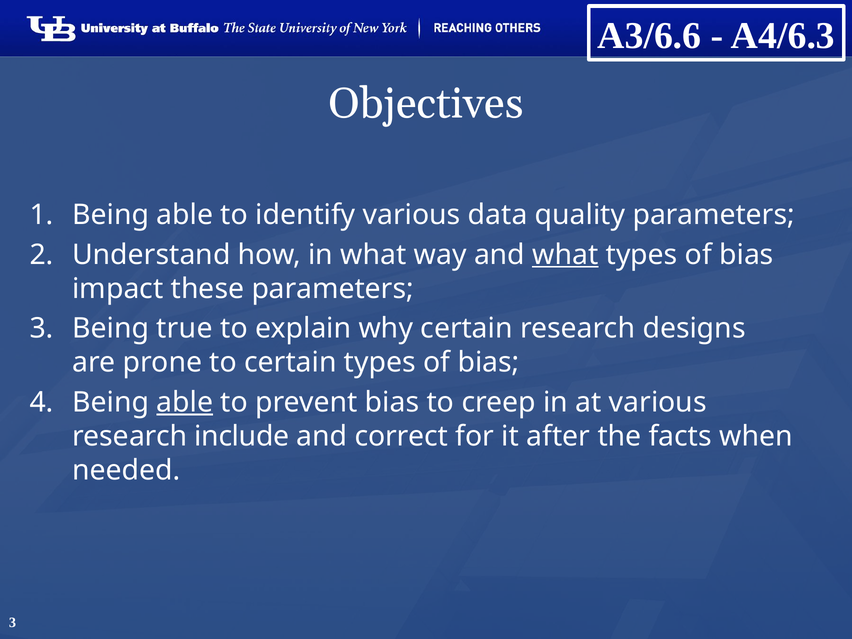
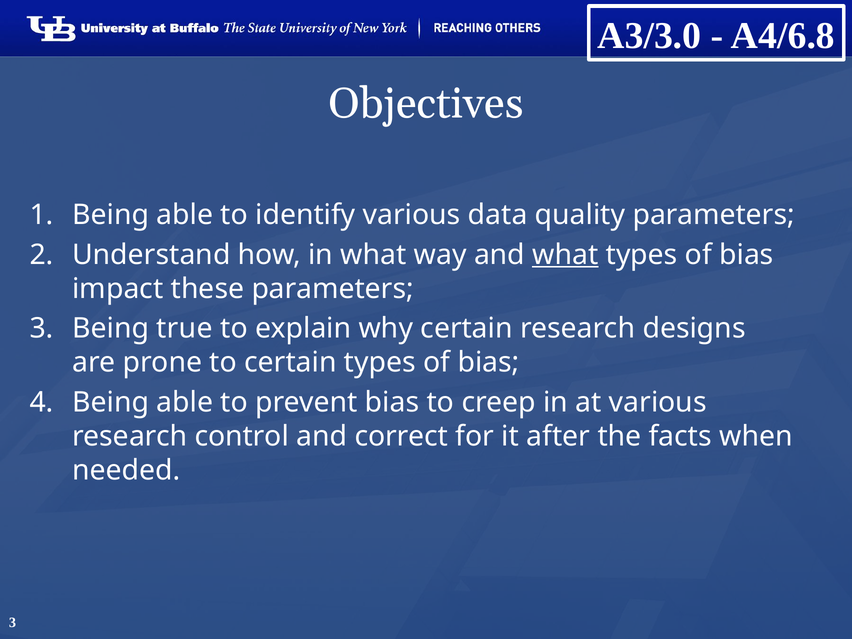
A3/6.6: A3/6.6 -> A3/3.0
A4/6.3: A4/6.3 -> A4/6.8
able at (185, 402) underline: present -> none
include: include -> control
